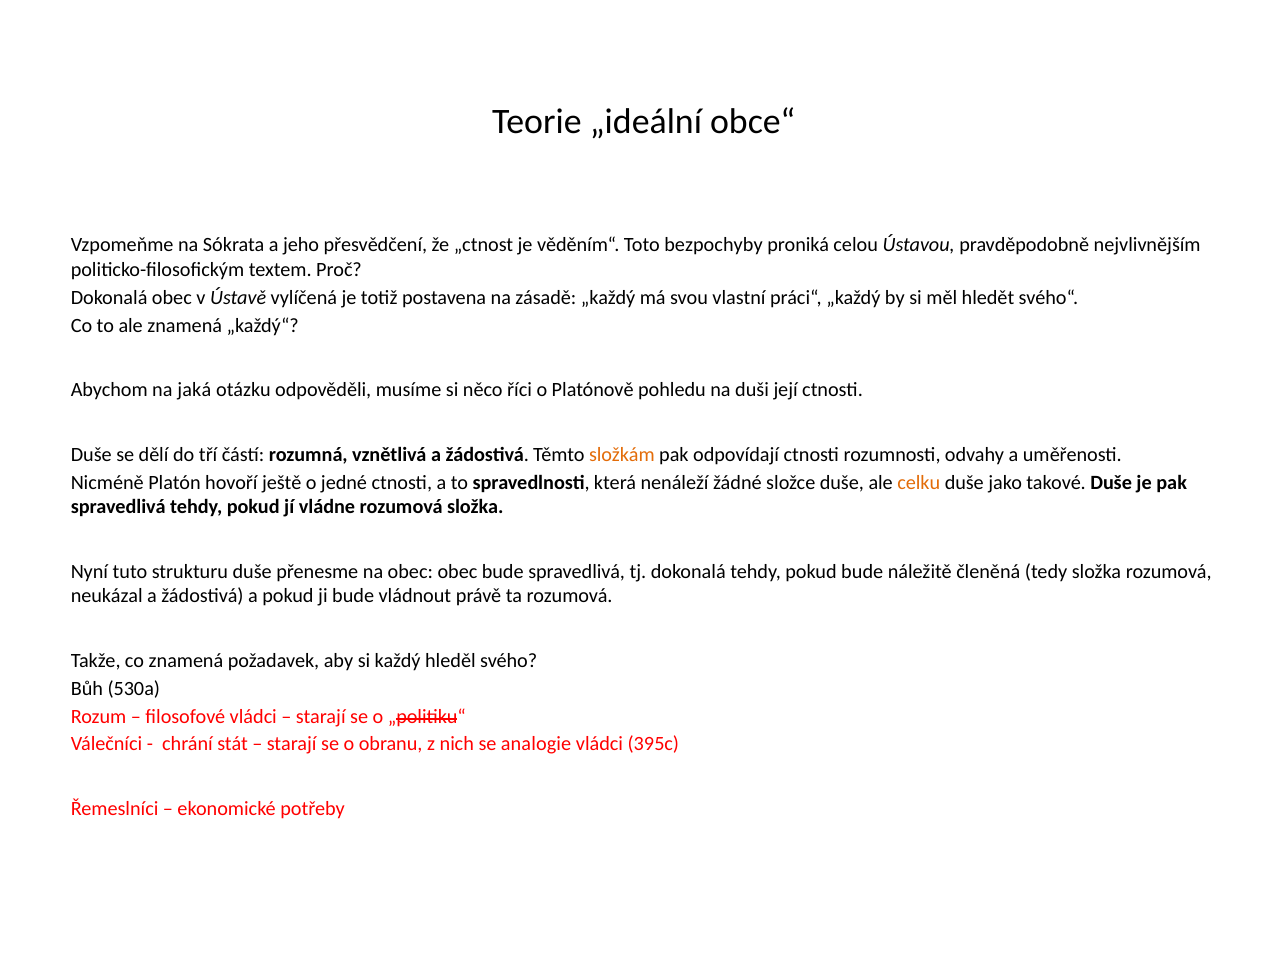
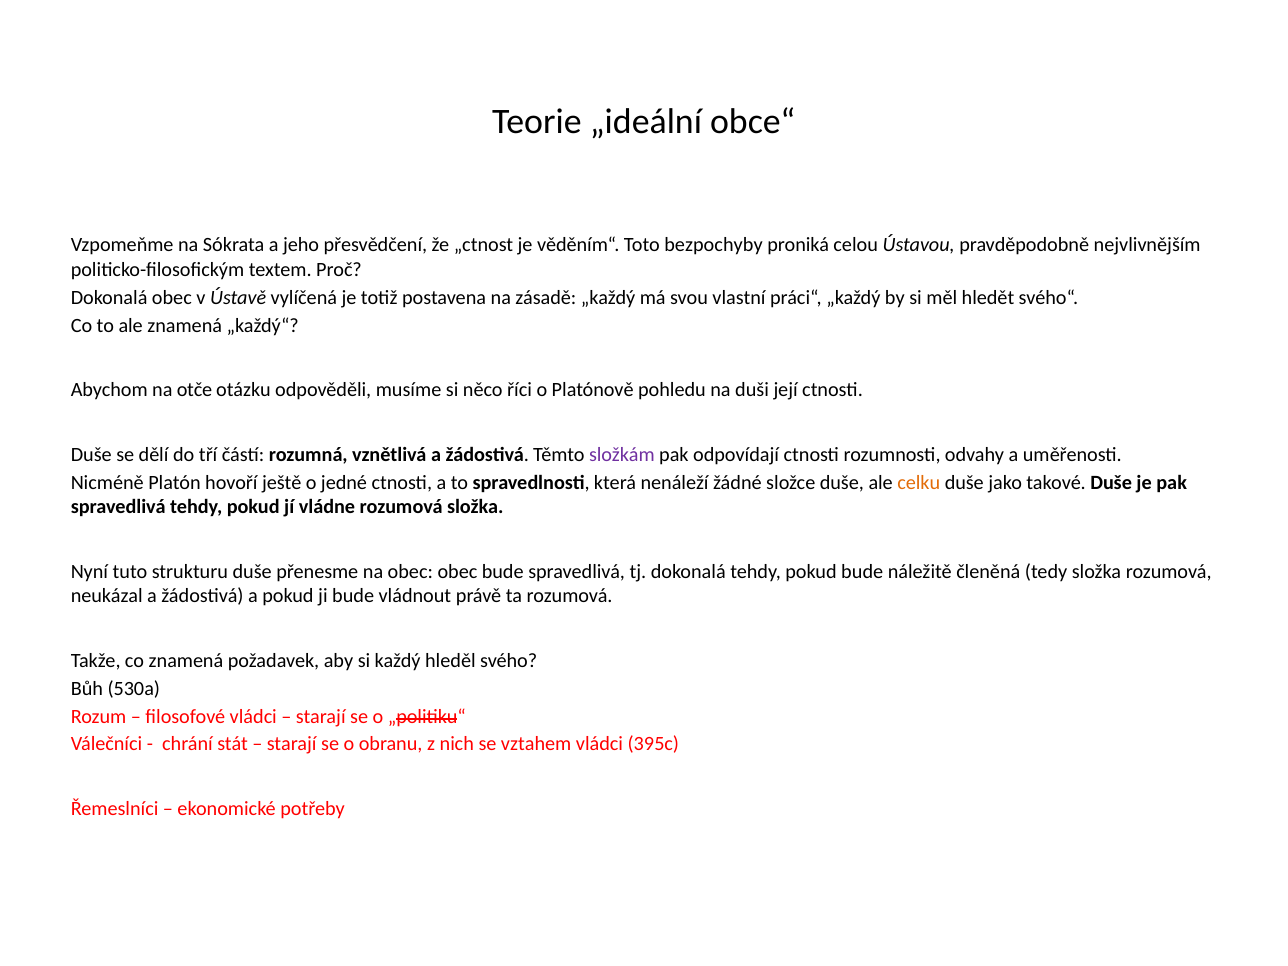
jaká: jaká -> otče
složkám colour: orange -> purple
analogie: analogie -> vztahem
